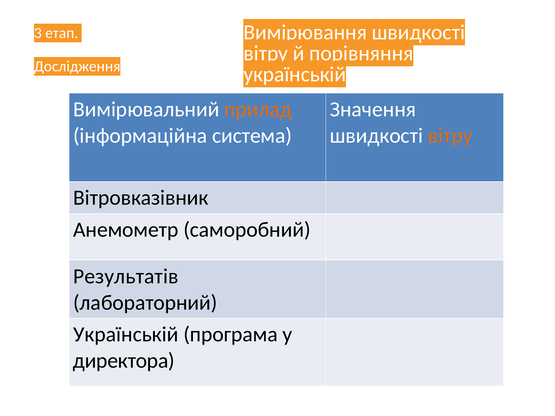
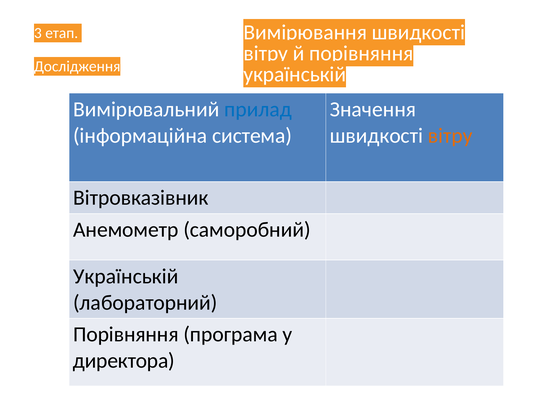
прилад colour: orange -> blue
Результатів at (126, 276): Результатів -> Українській
Українській at (126, 335): Українській -> Порівняння
